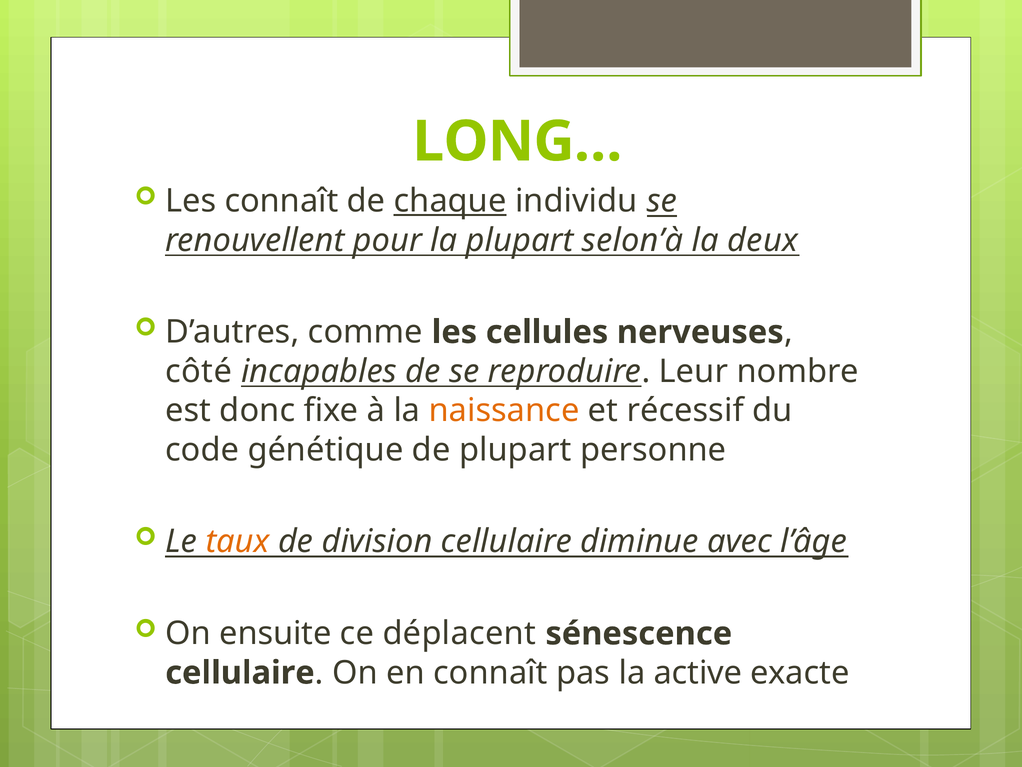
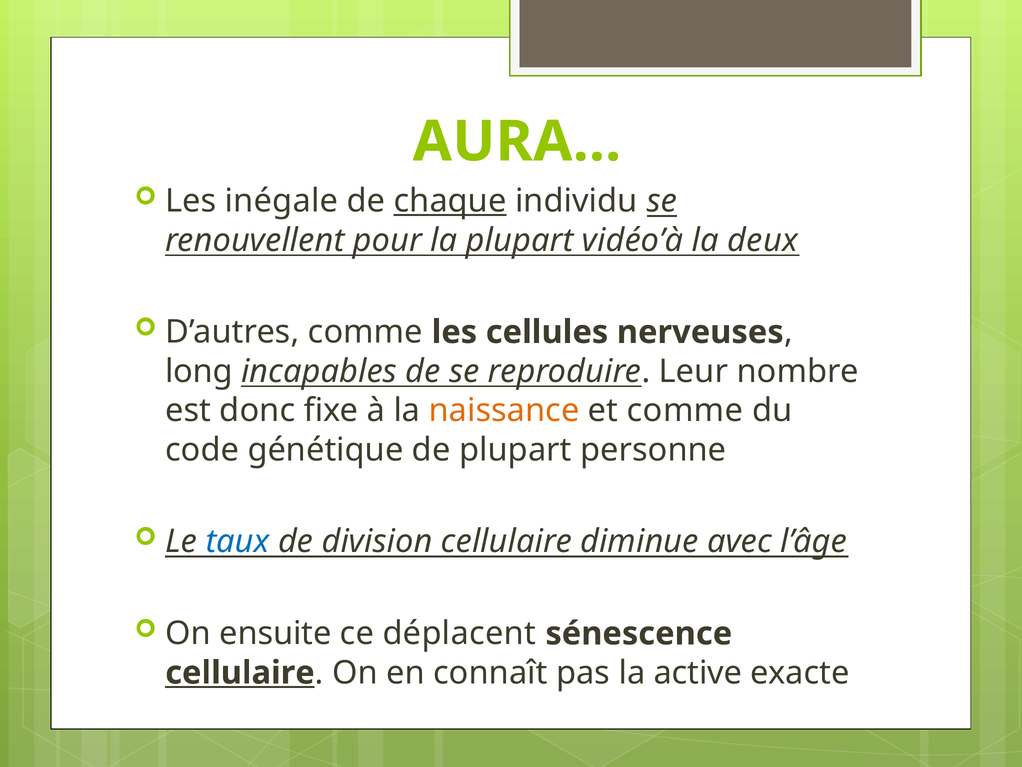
LONG…: LONG… -> AURA…
Les connaît: connaît -> inégale
selon’à: selon’à -> vidéo’à
côté: côté -> long
et récessif: récessif -> comme
taux colour: orange -> blue
cellulaire at (240, 672) underline: none -> present
